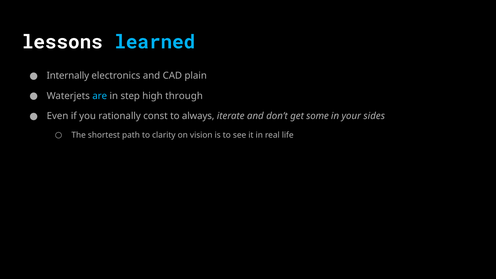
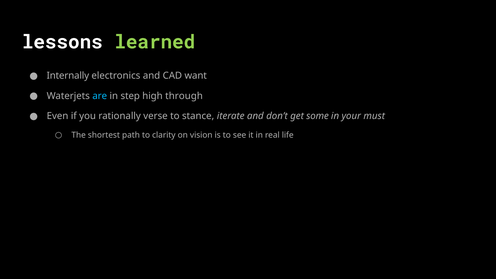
learned colour: light blue -> light green
plain: plain -> want
const: const -> verse
always: always -> stance
sides: sides -> must
